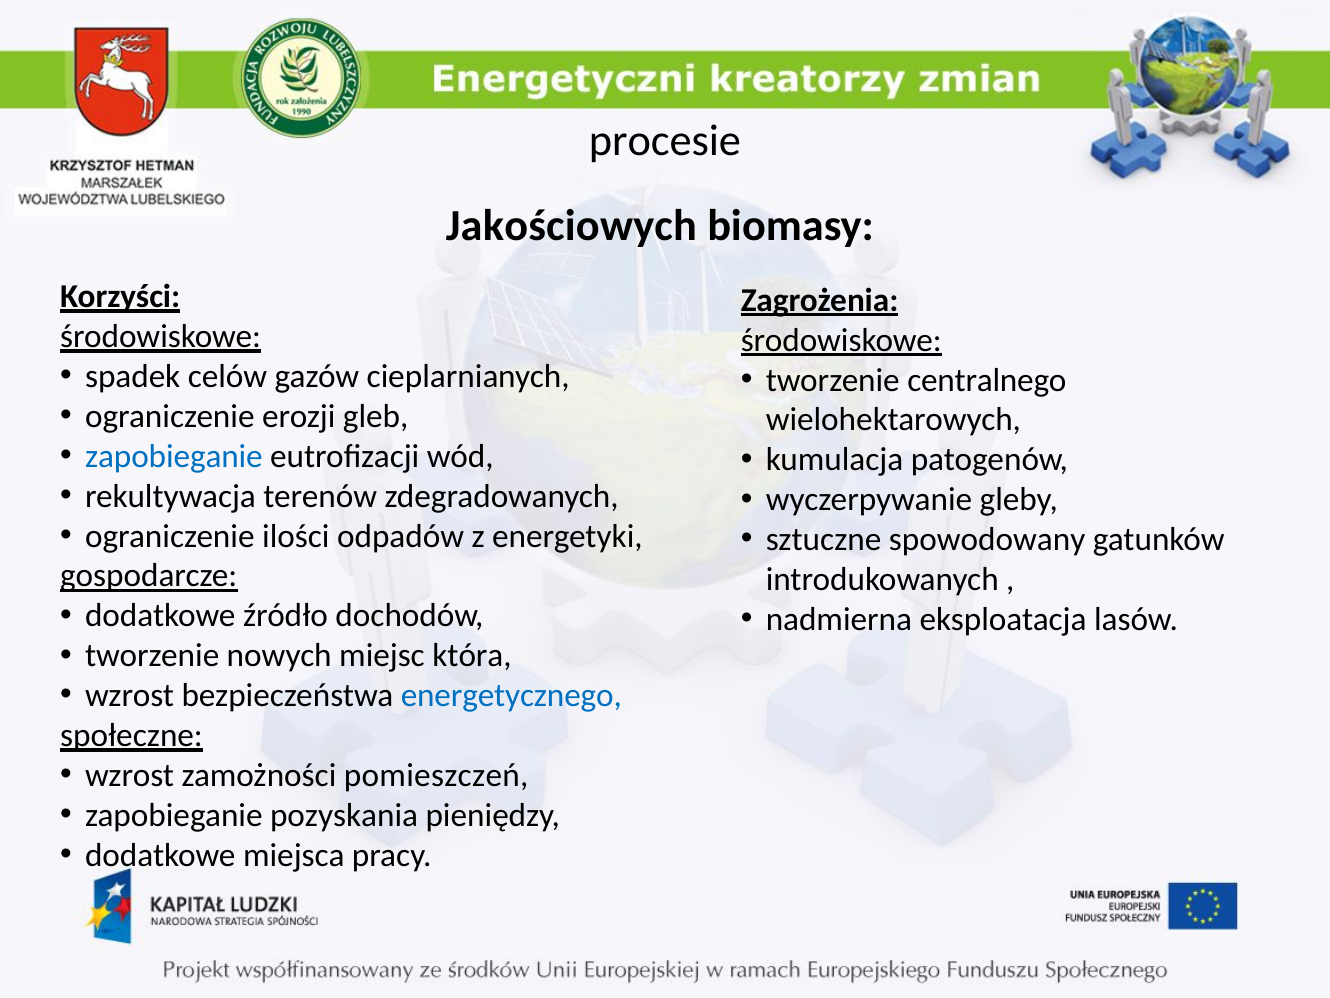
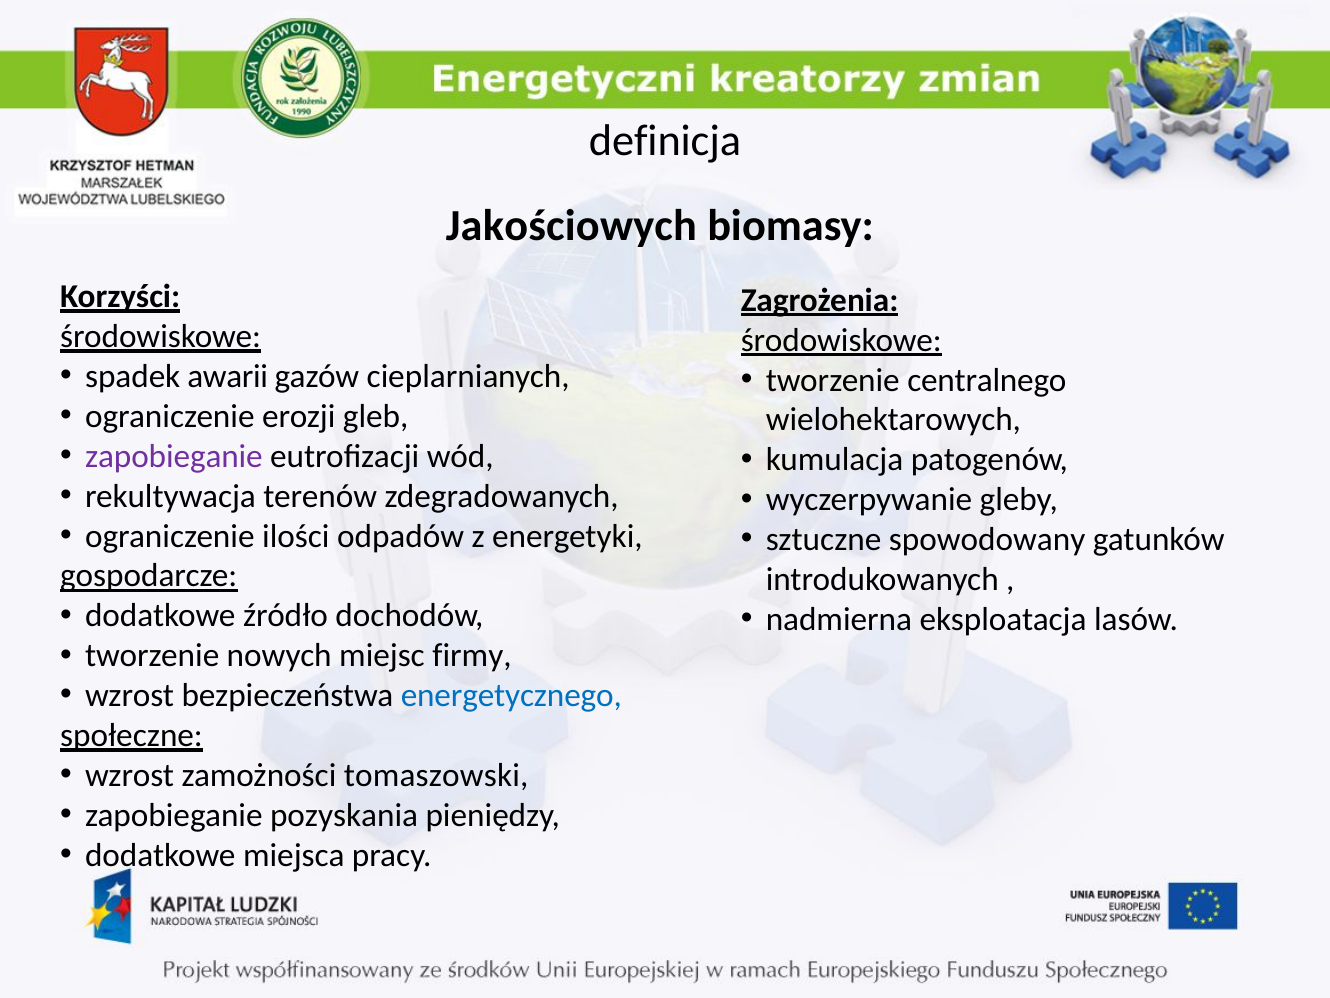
procesie: procesie -> definicja
celów: celów -> awarii
zapobieganie at (174, 456) colour: blue -> purple
która: która -> firmy
pomieszczeń: pomieszczeń -> tomaszowski
